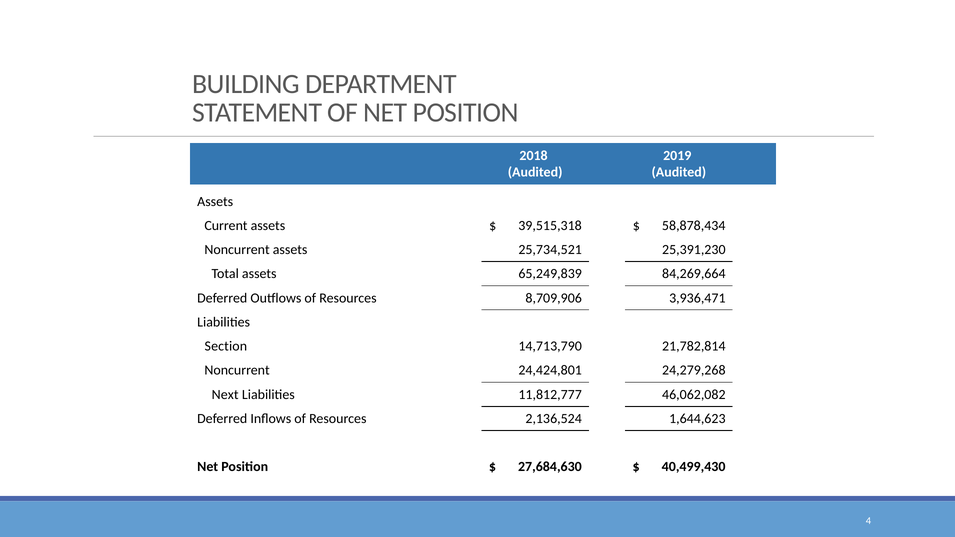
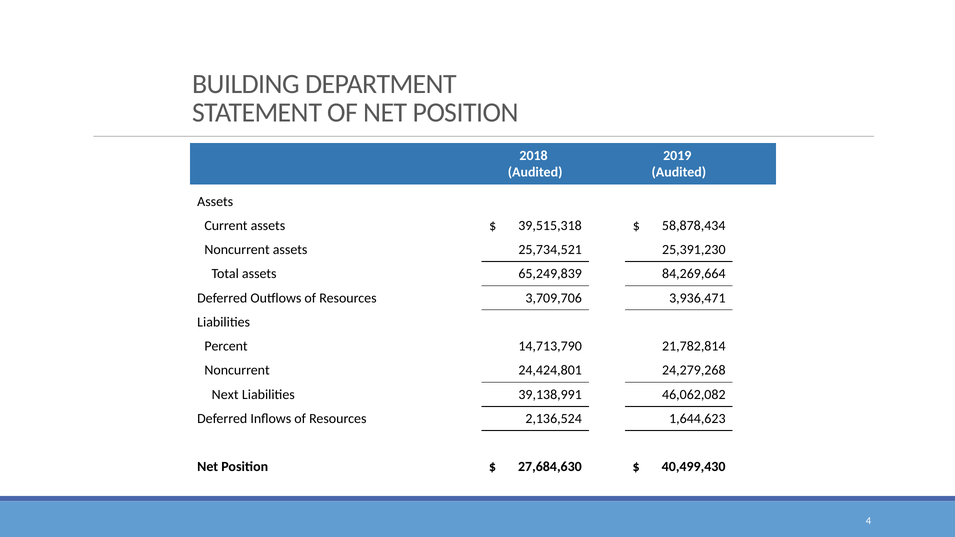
8,709,906: 8,709,906 -> 3,709,706
Section: Section -> Percent
11,812,777: 11,812,777 -> 39,138,991
